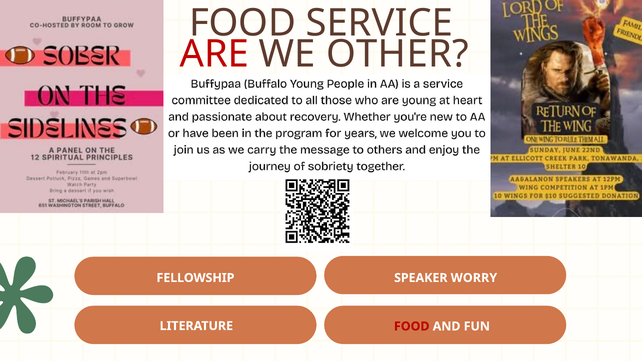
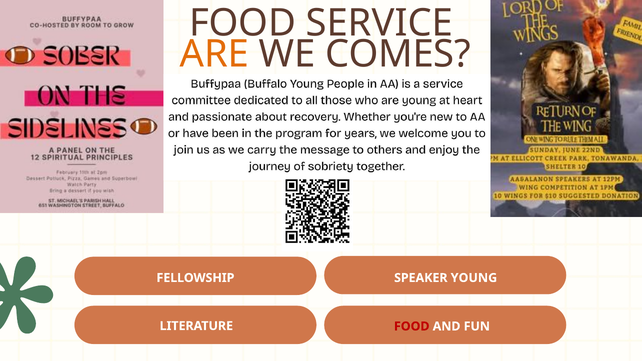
ARE colour: red -> orange
OTHER: OTHER -> COMES
WORRY: WORRY -> YOUNG
